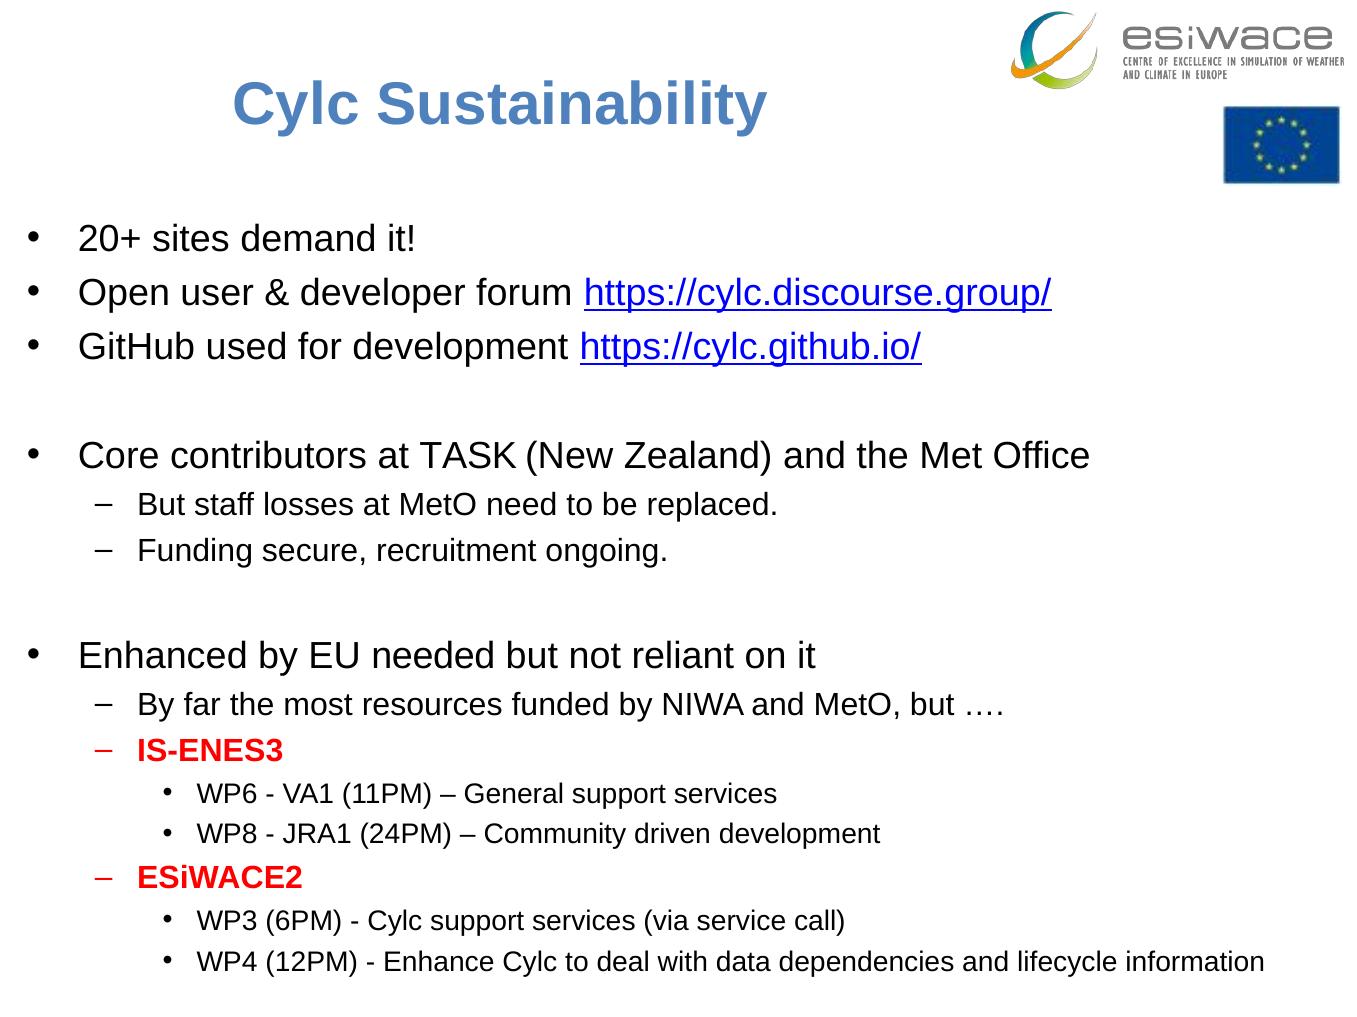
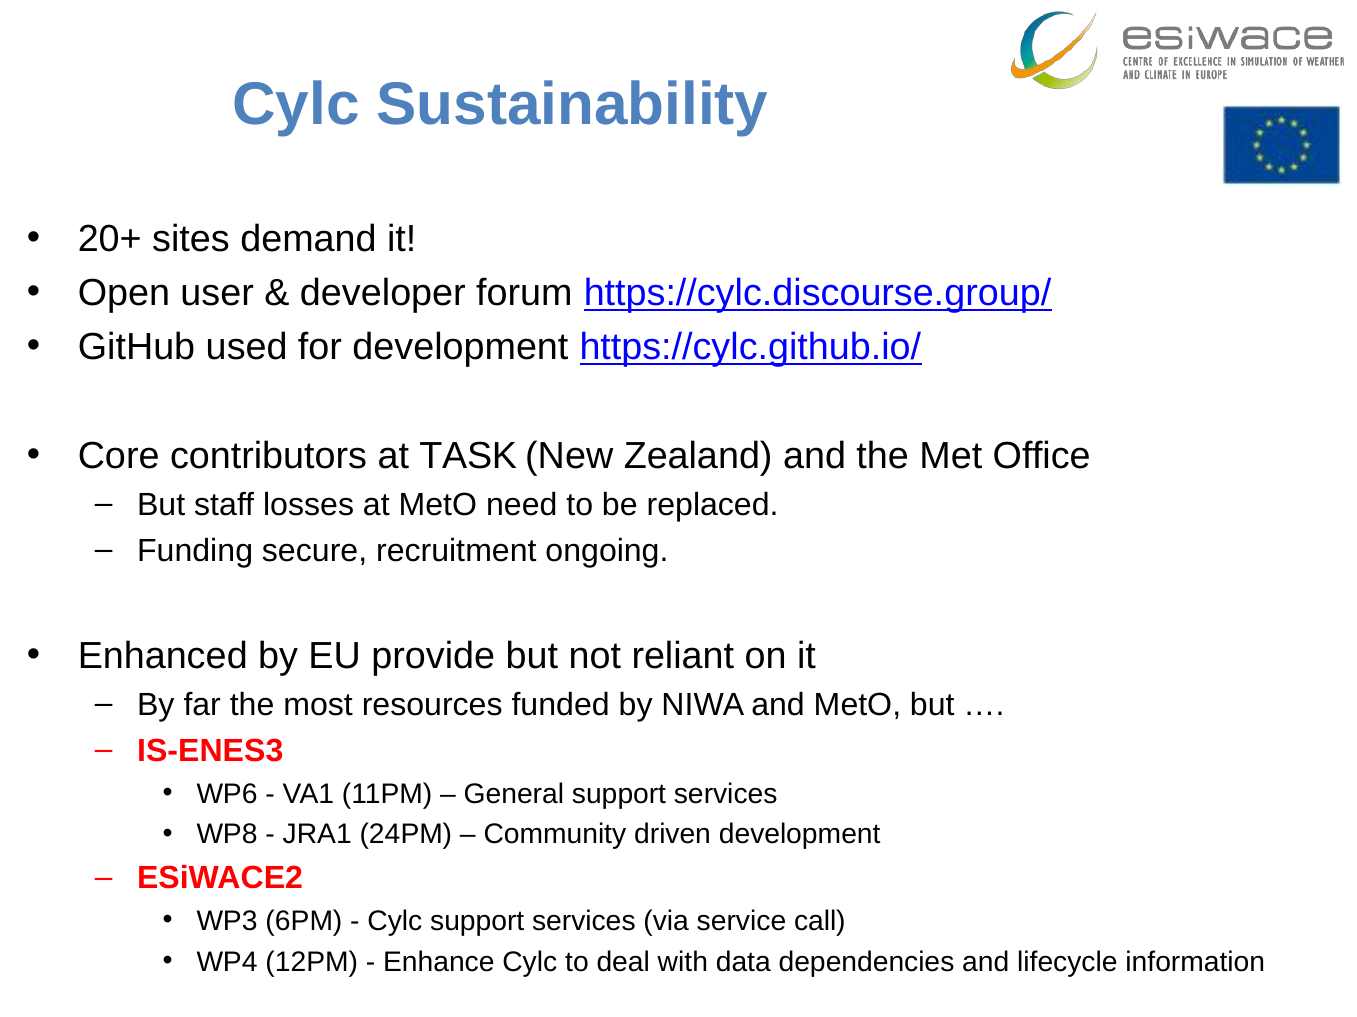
needed: needed -> provide
